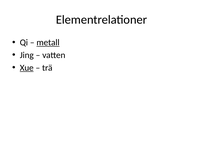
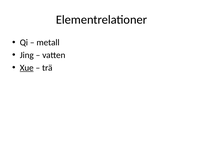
metall underline: present -> none
